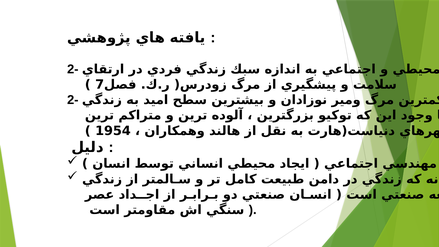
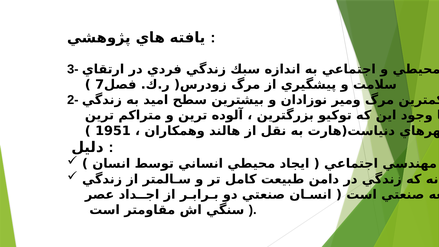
2- at (73, 69): 2- -> 3-
1954: 1954 -> 1951
